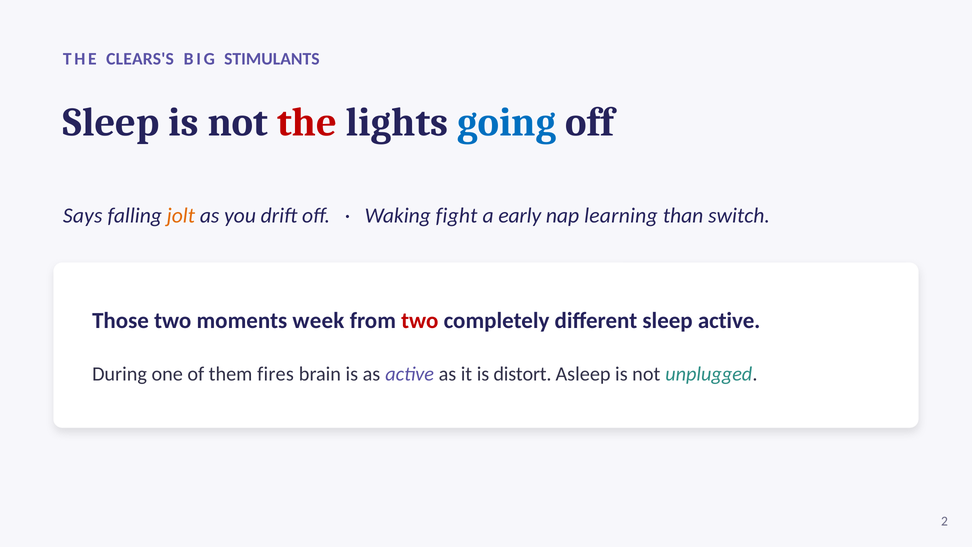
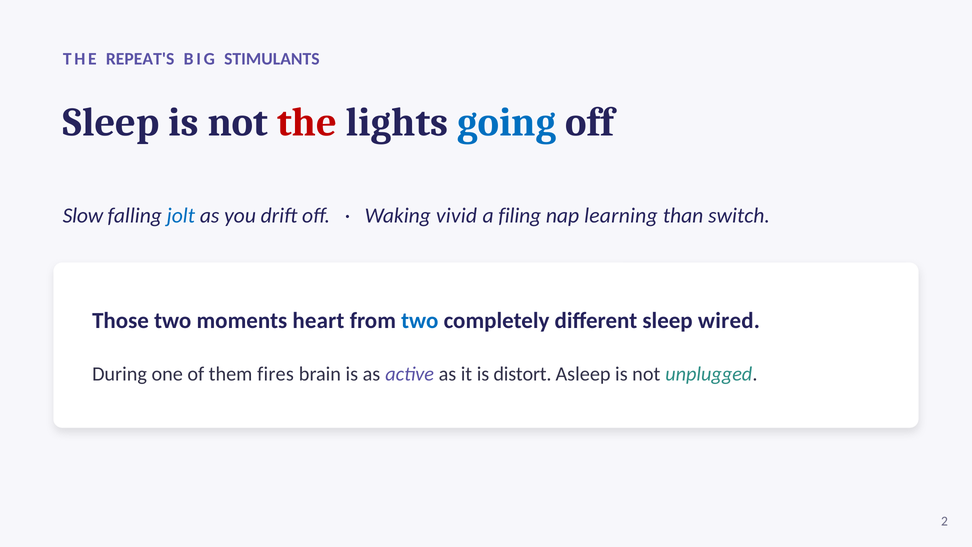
CLEARS'S: CLEARS'S -> REPEAT'S
Says: Says -> Slow
jolt colour: orange -> blue
fight: fight -> vivid
early: early -> filing
week: week -> heart
two at (420, 321) colour: red -> blue
sleep active: active -> wired
